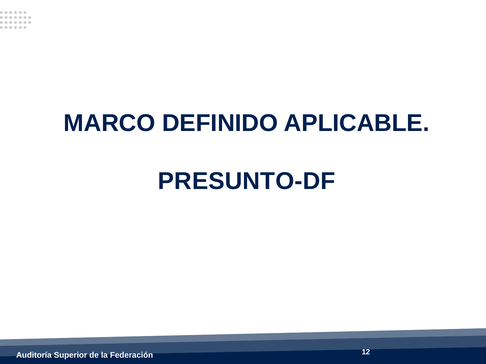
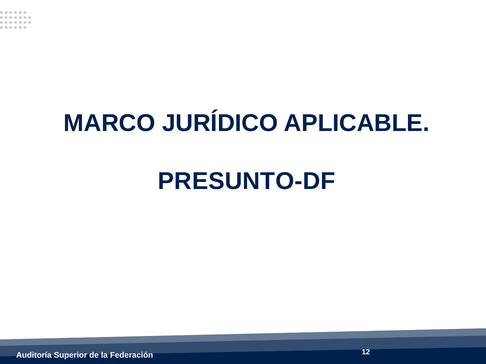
DEFINIDO: DEFINIDO -> JURÍDICO
